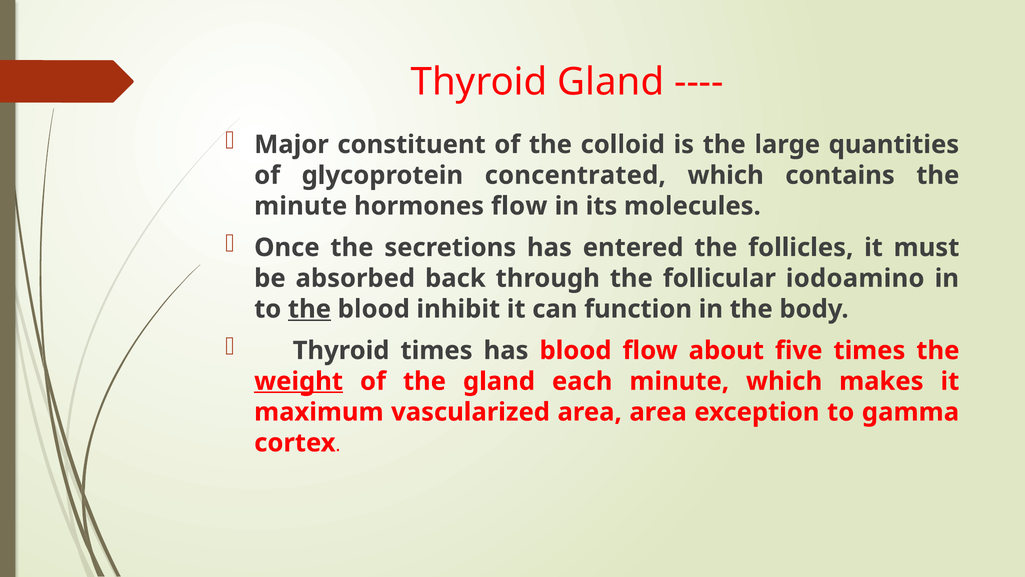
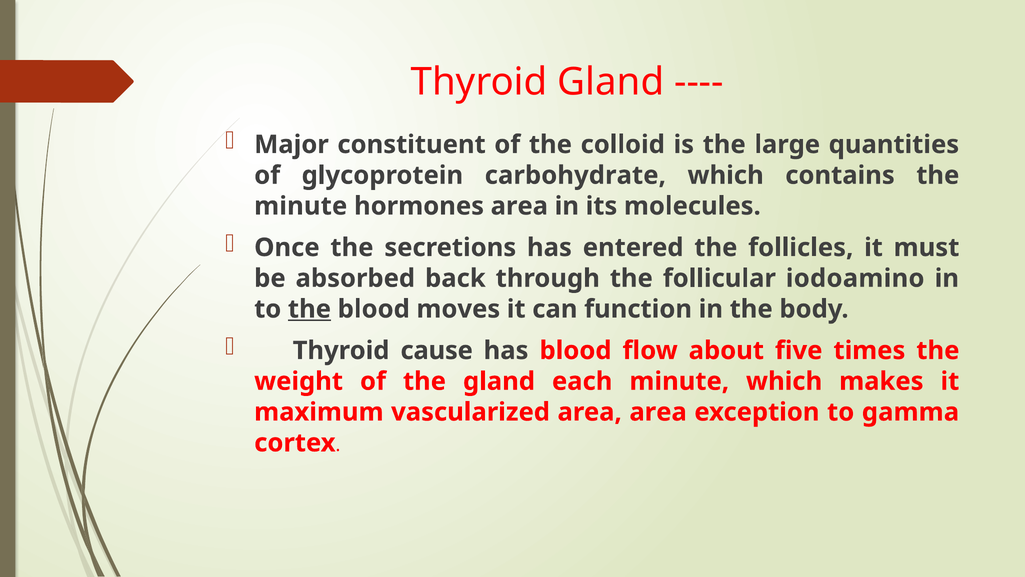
concentrated: concentrated -> carbohydrate
hormones flow: flow -> area
inhibit: inhibit -> moves
Thyroid times: times -> cause
weight underline: present -> none
